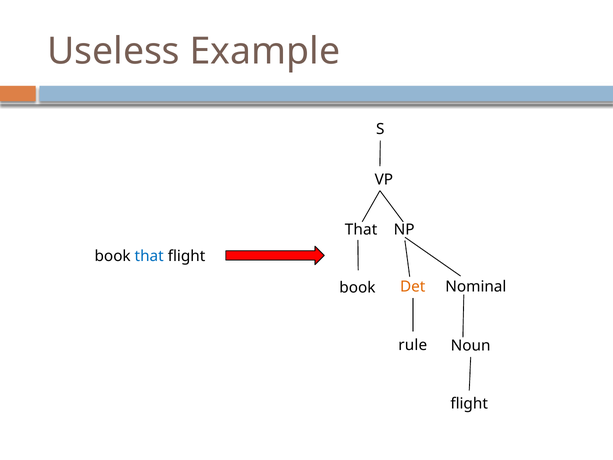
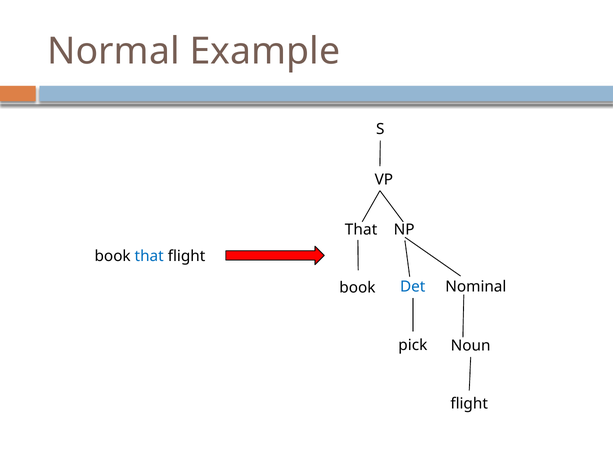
Useless: Useless -> Normal
Det colour: orange -> blue
rule: rule -> pick
